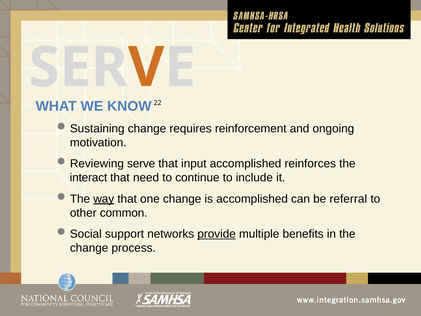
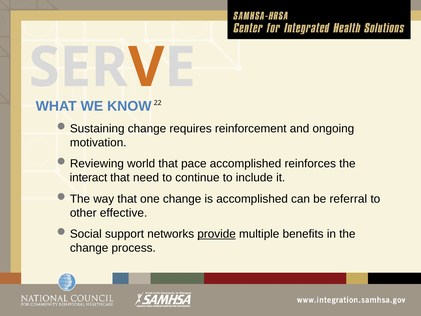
serve at (141, 164): serve -> world
input: input -> pace
way underline: present -> none
common: common -> effective
